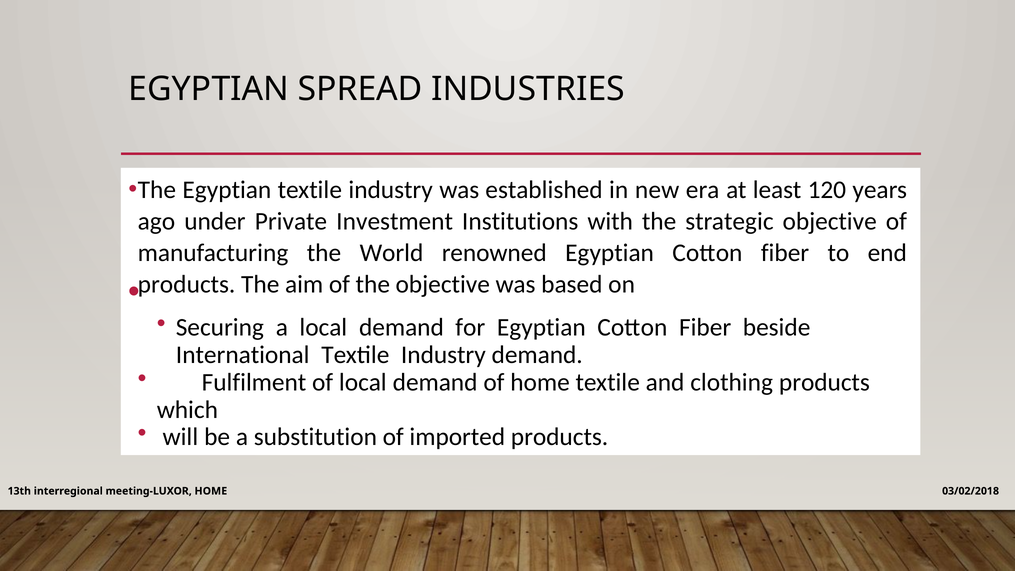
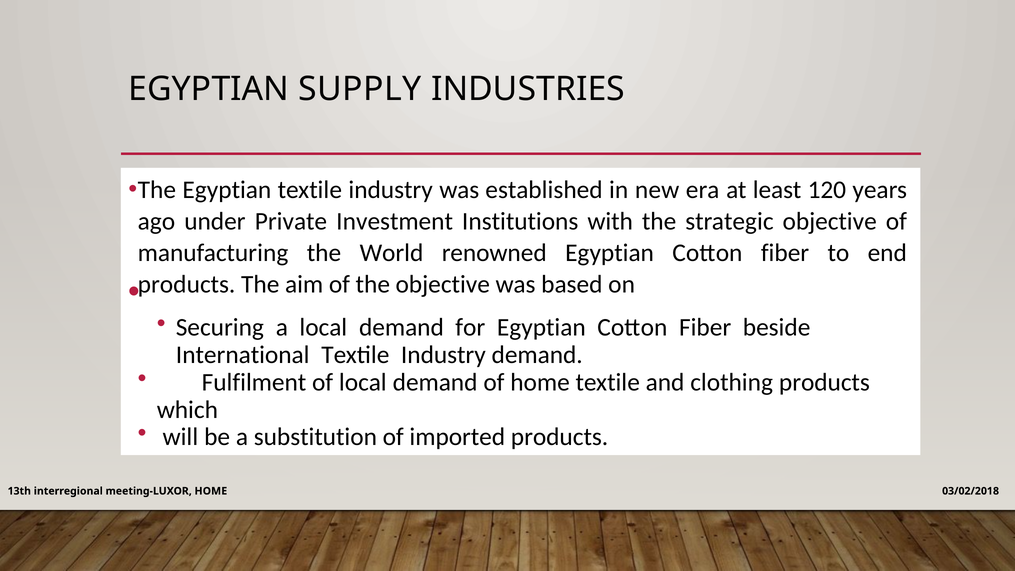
SPREAD: SPREAD -> SUPPLY
